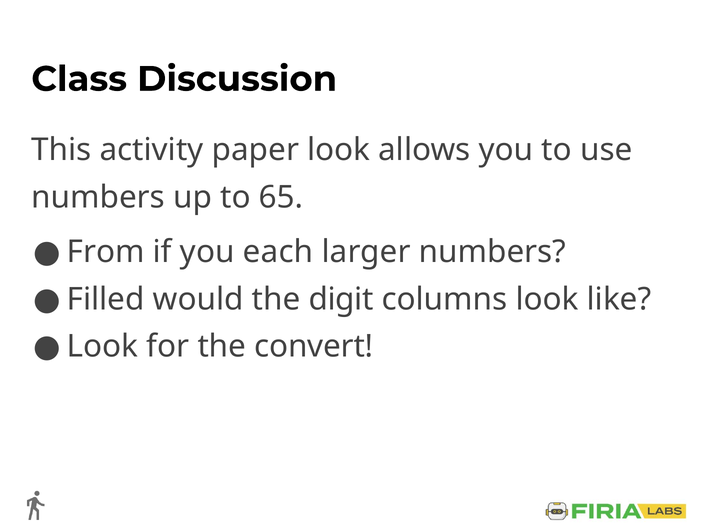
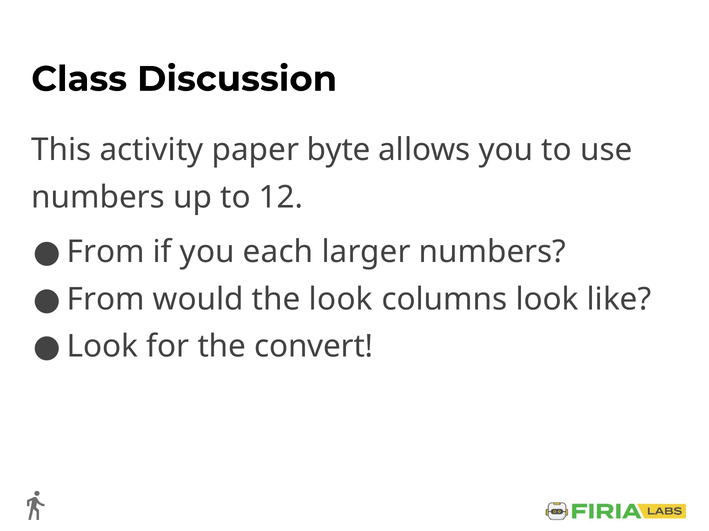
paper look: look -> byte
65: 65 -> 12
Filled at (106, 300): Filled -> From
the digit: digit -> look
